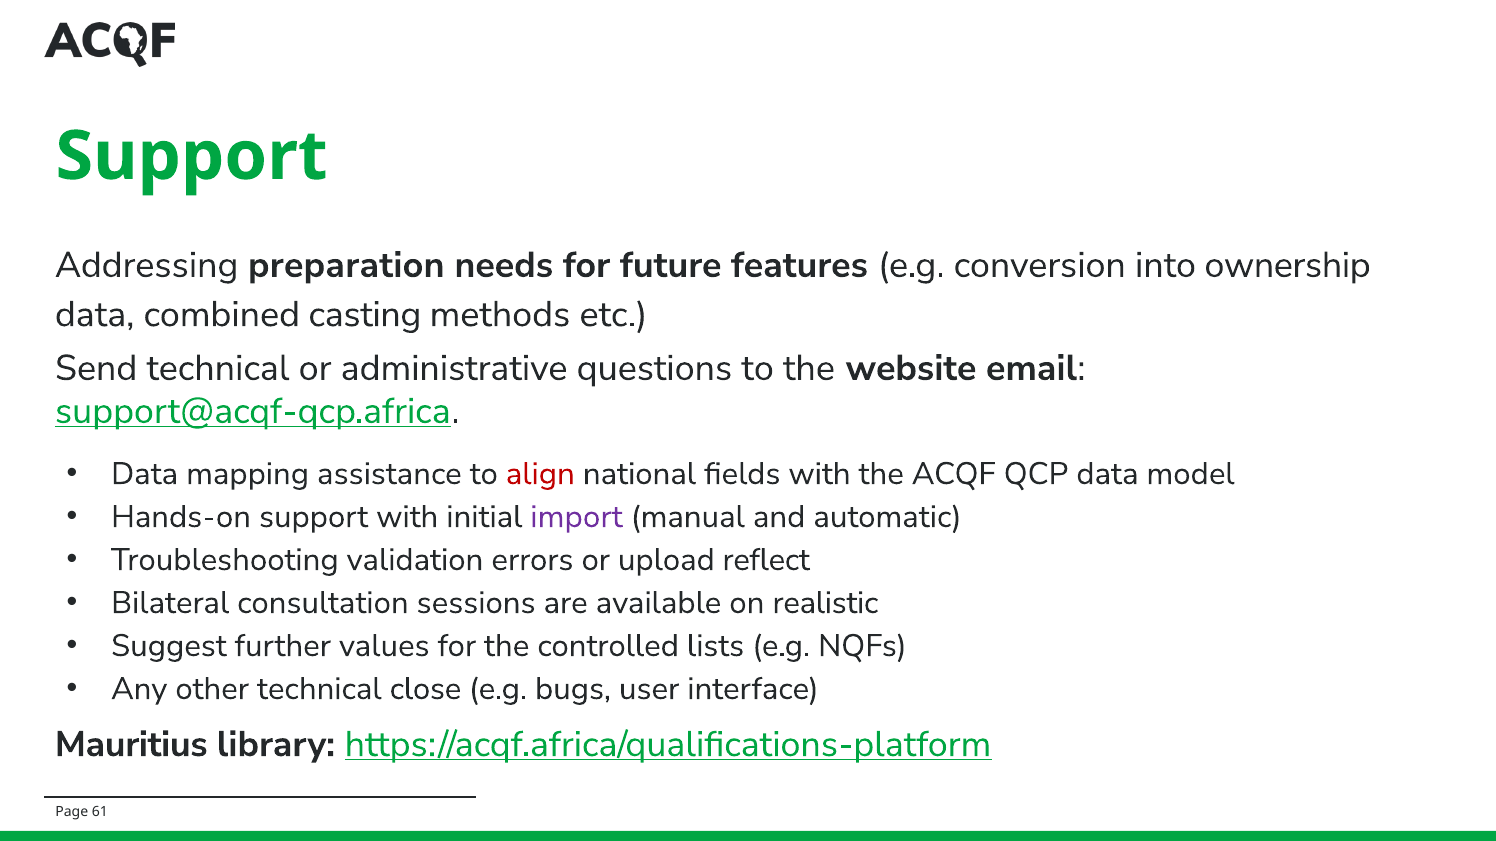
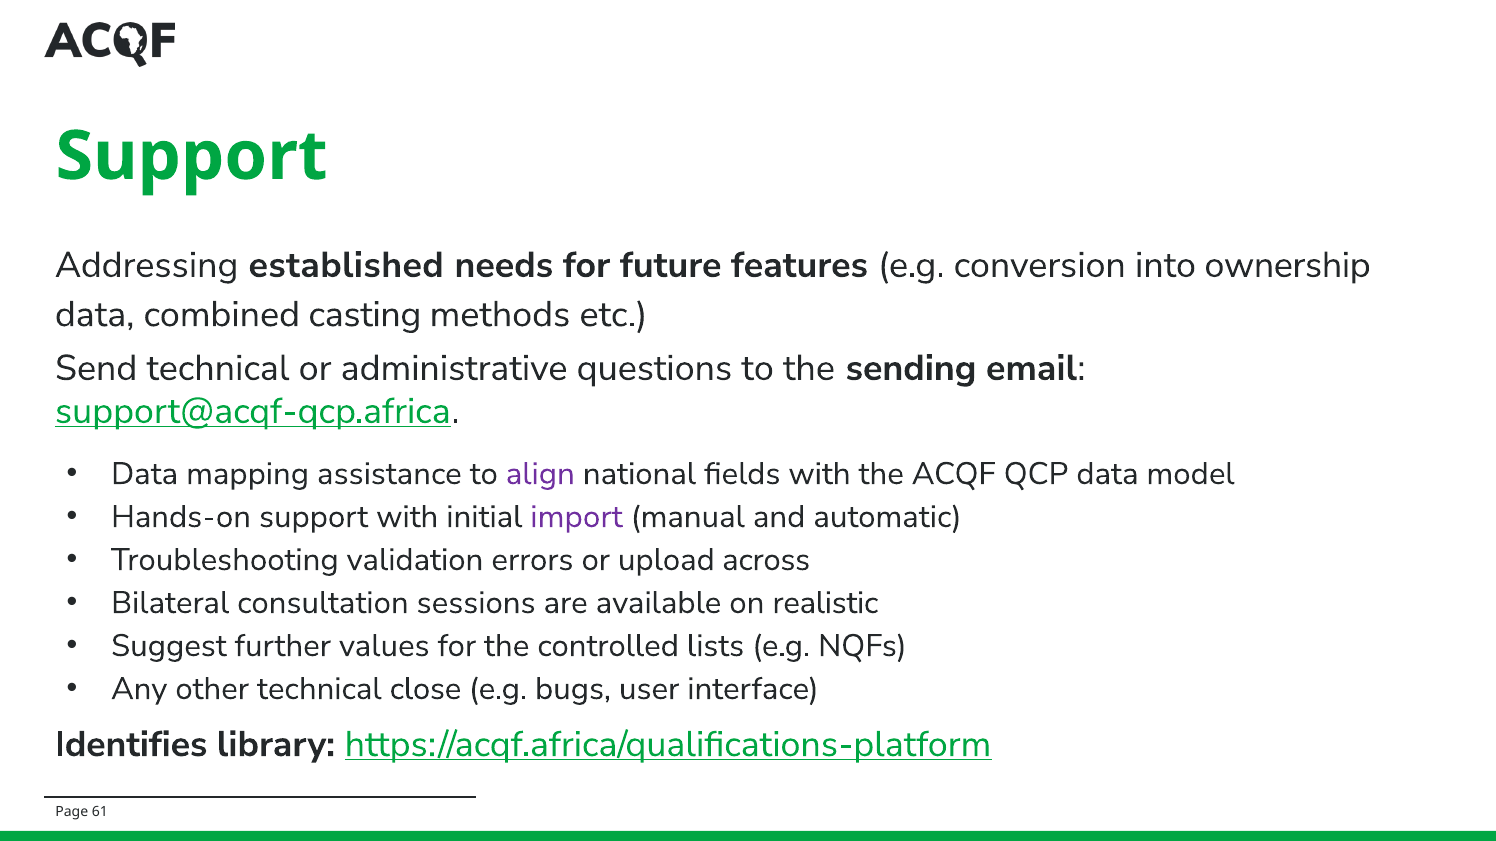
preparation: preparation -> established
website: website -> sending
align colour: red -> purple
reflect: reflect -> across
Mauritius: Mauritius -> Identifies
